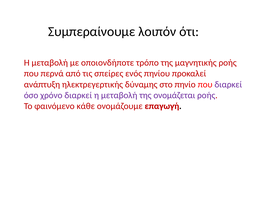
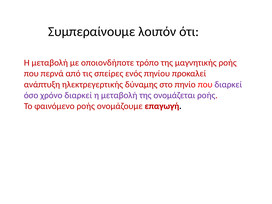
φαινόμενο κάθε: κάθε -> ροής
